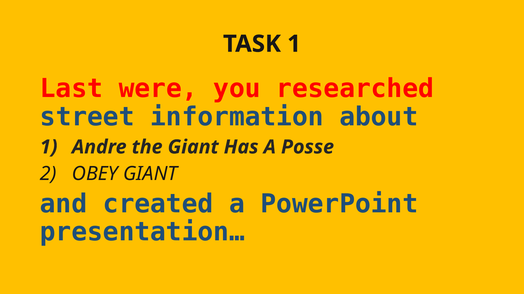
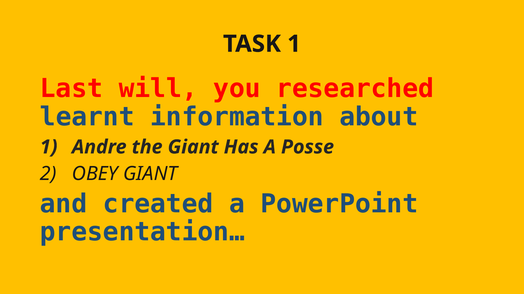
were: were -> will
street: street -> learnt
